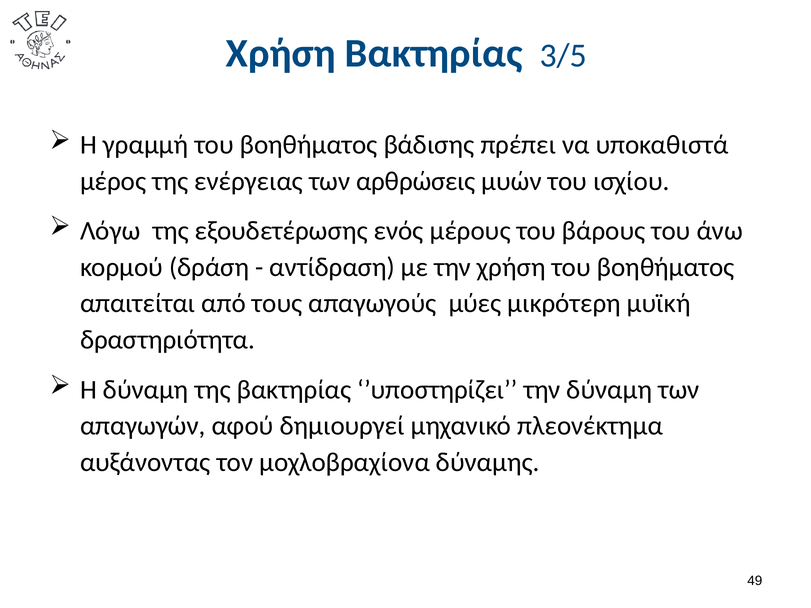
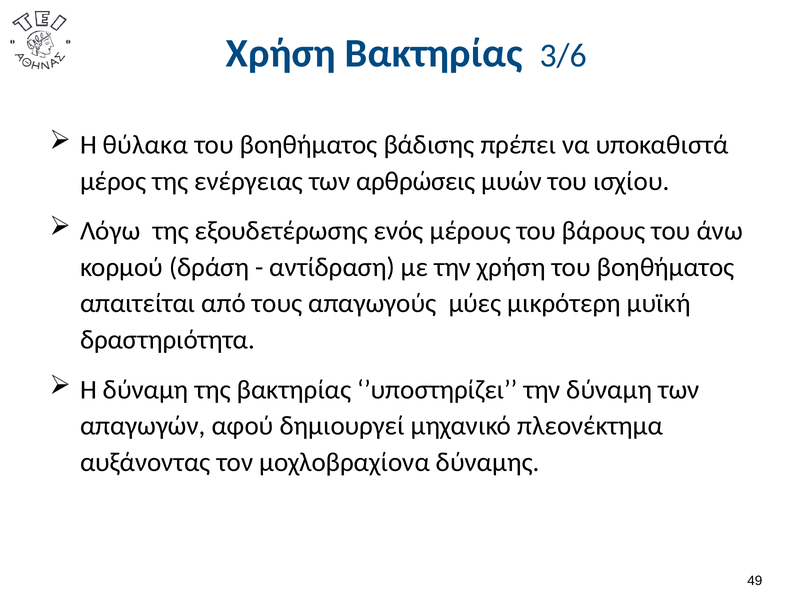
3/5: 3/5 -> 3/6
γραμμή: γραμμή -> θύλακα
